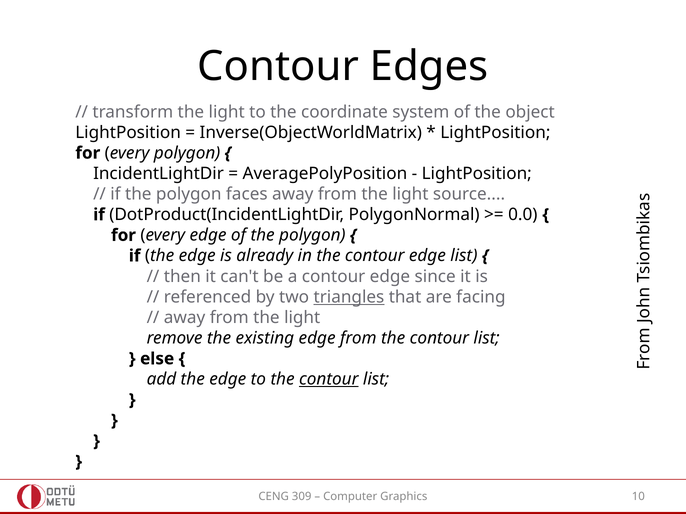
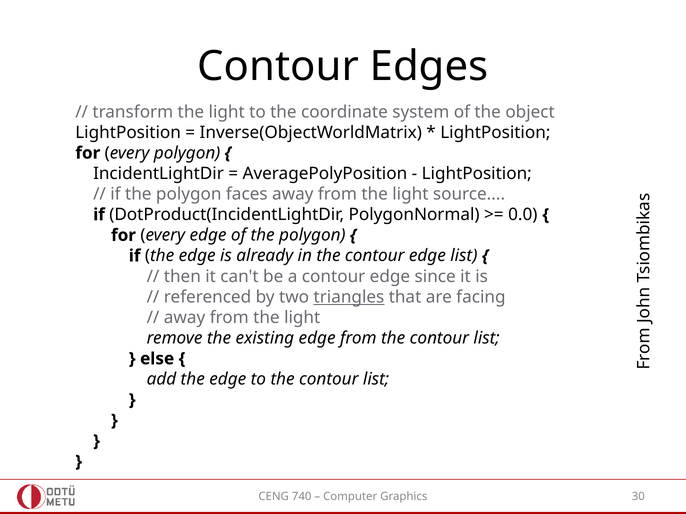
contour at (329, 380) underline: present -> none
309: 309 -> 740
10: 10 -> 30
